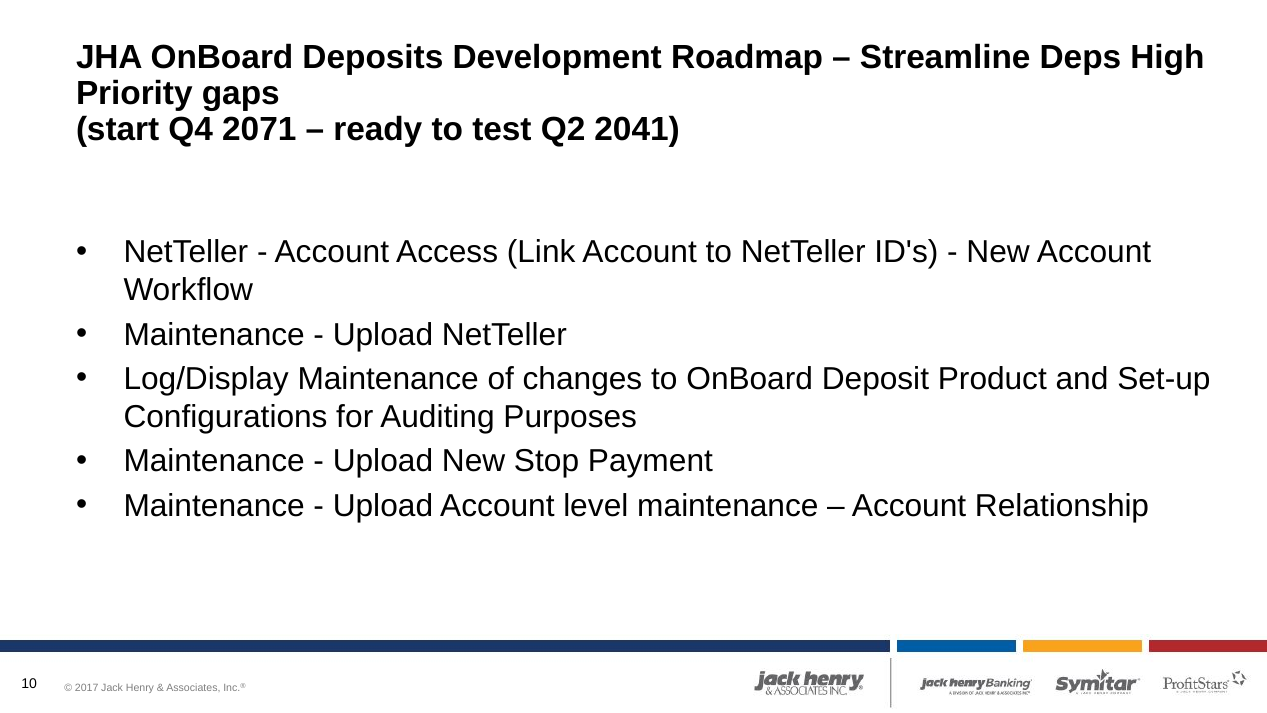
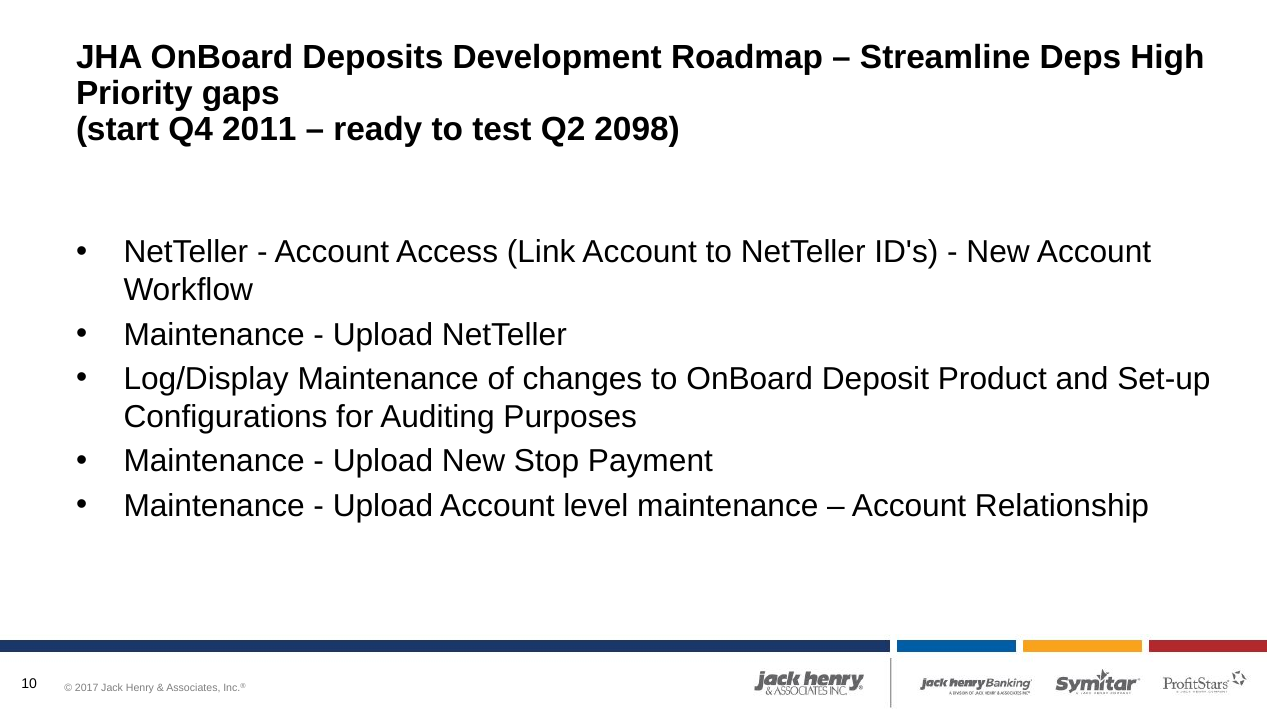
2071: 2071 -> 2011
2041: 2041 -> 2098
